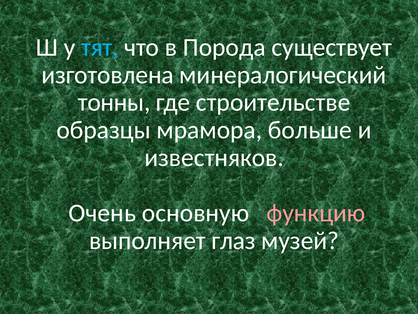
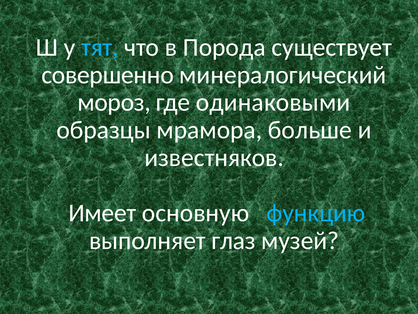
изготовлена: изготовлена -> совершенно
тонны: тонны -> мороз
строительстве: строительстве -> одинаковыми
Очень: Очень -> Имеет
функцию colour: pink -> light blue
